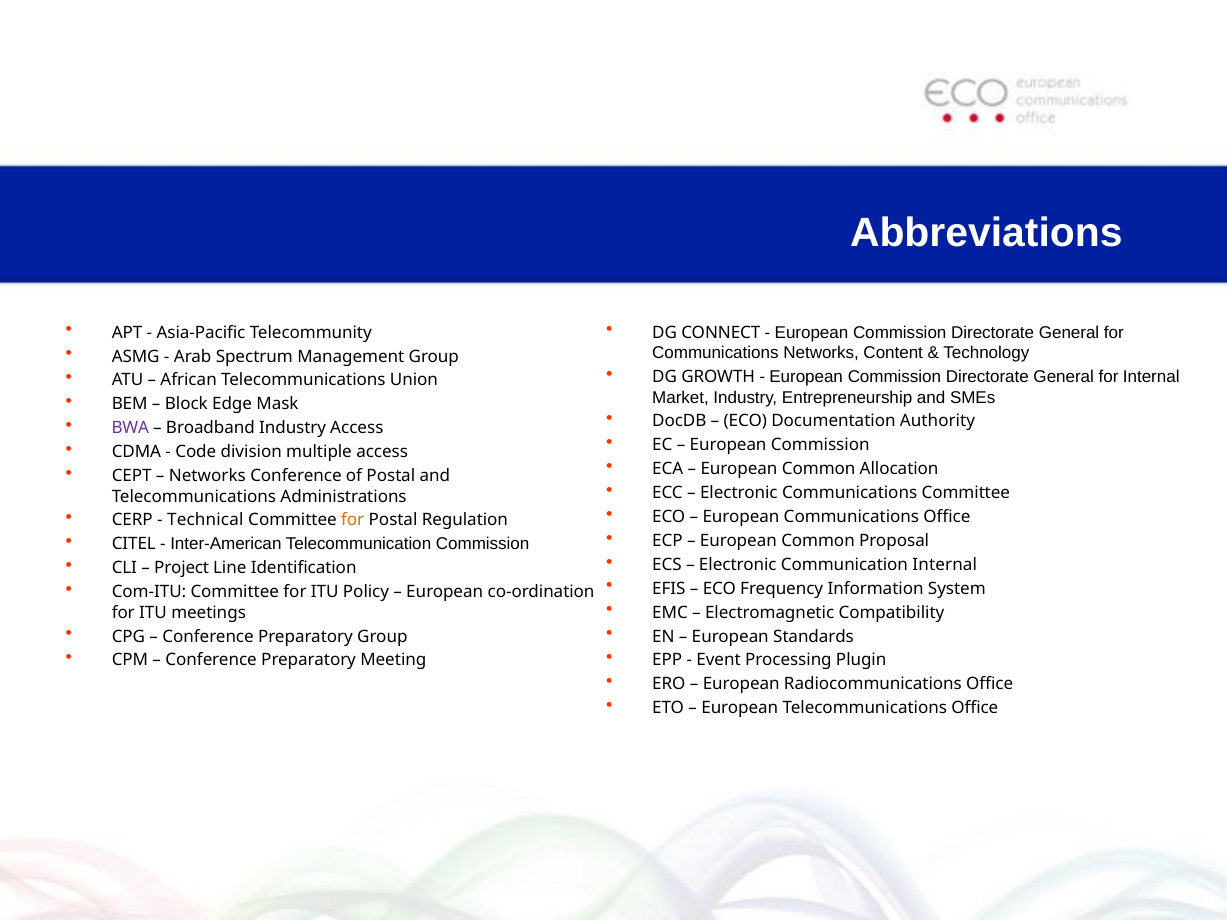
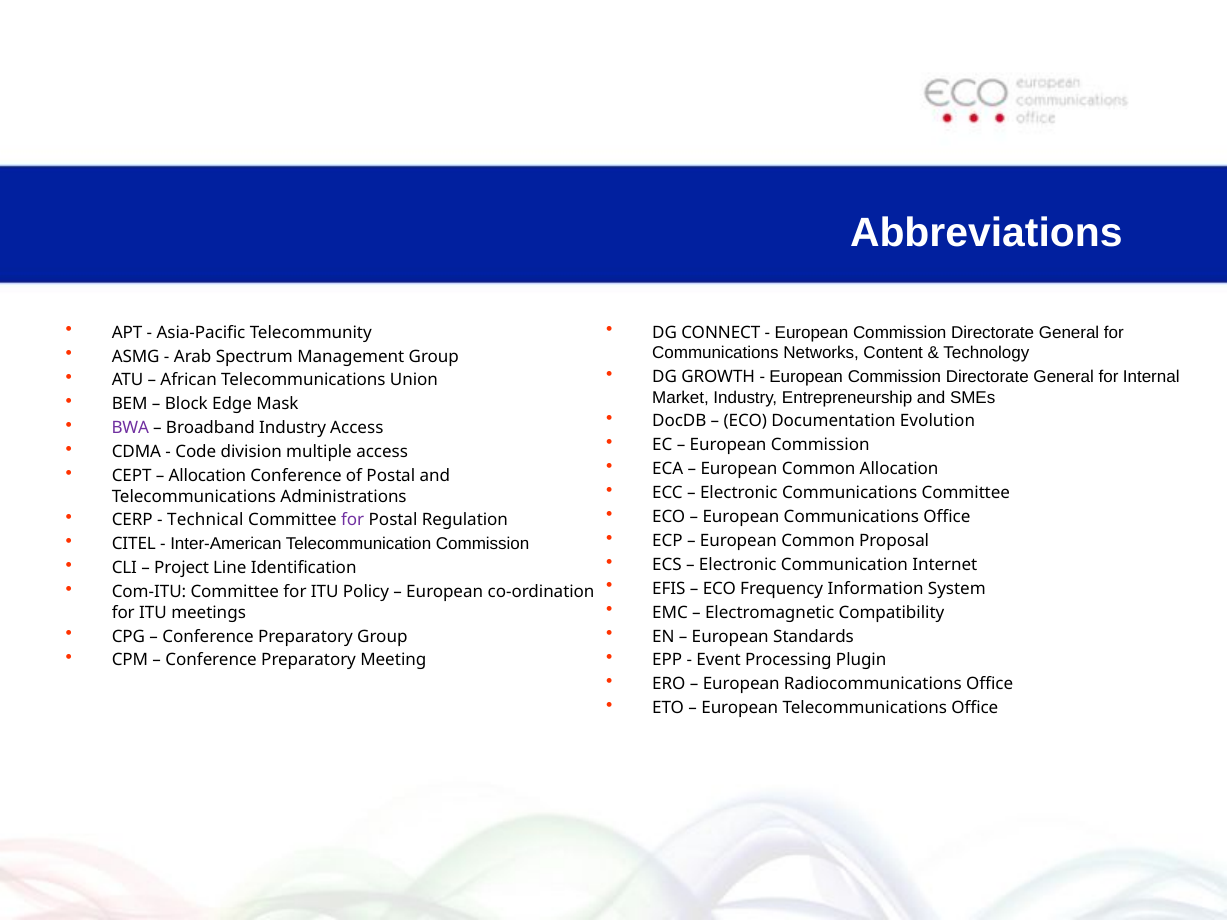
Authority: Authority -> Evolution
Networks at (207, 476): Networks -> Allocation
for at (353, 520) colour: orange -> purple
Communication Internal: Internal -> Internet
